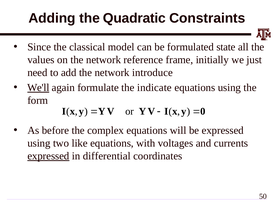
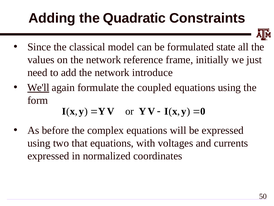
indicate: indicate -> coupled
like: like -> that
expressed at (48, 156) underline: present -> none
differential: differential -> normalized
